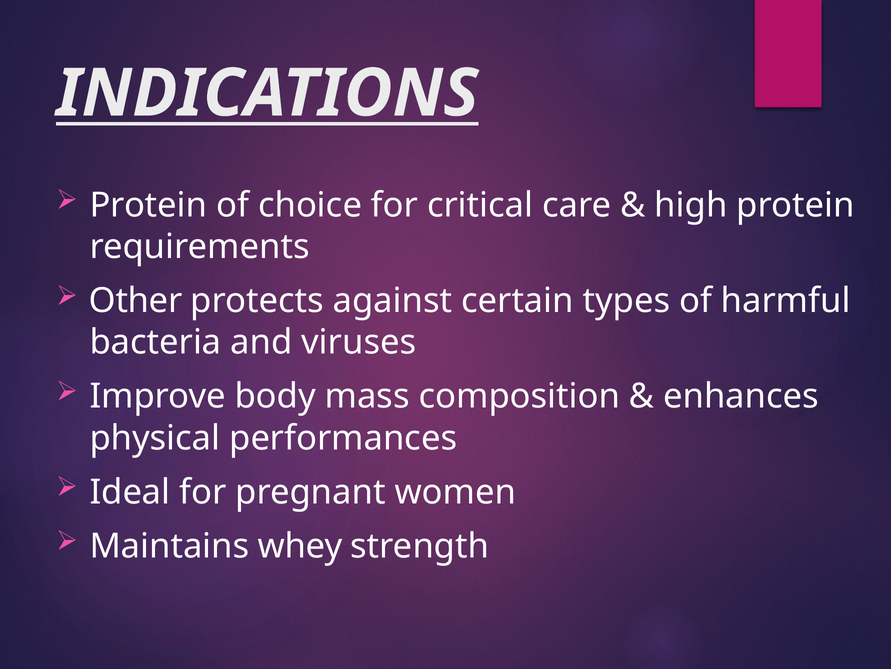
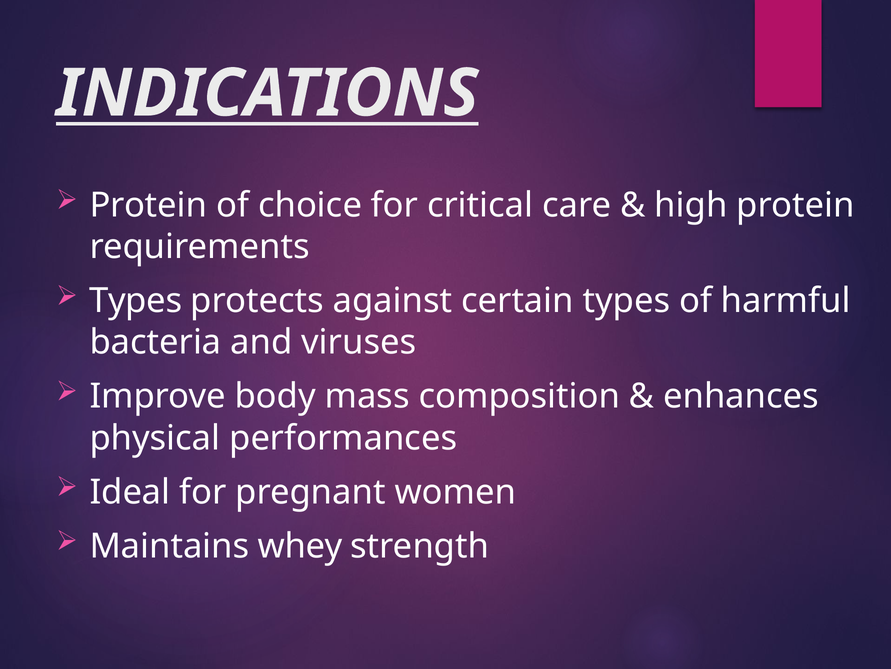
Other at (136, 300): Other -> Types
